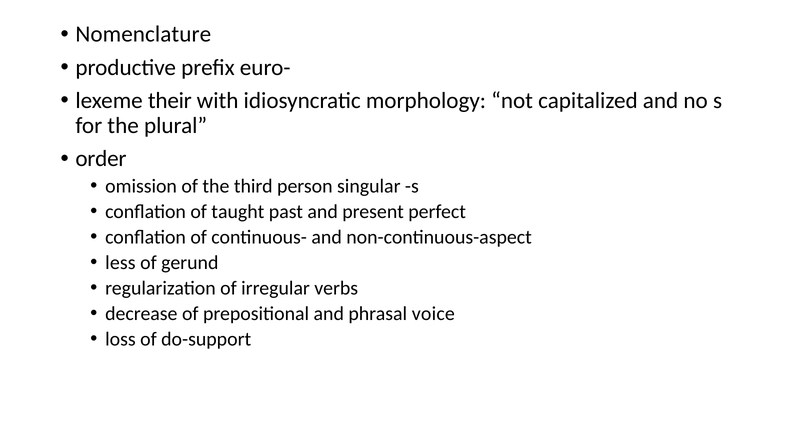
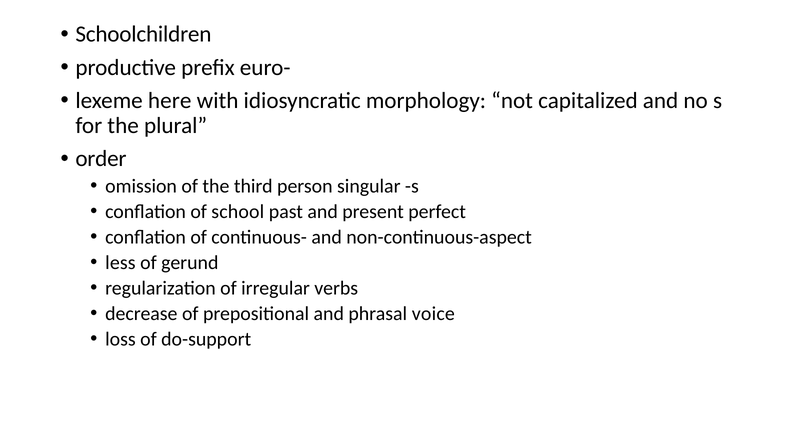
Nomenclature: Nomenclature -> Schoolchildren
their: their -> here
taught: taught -> school
